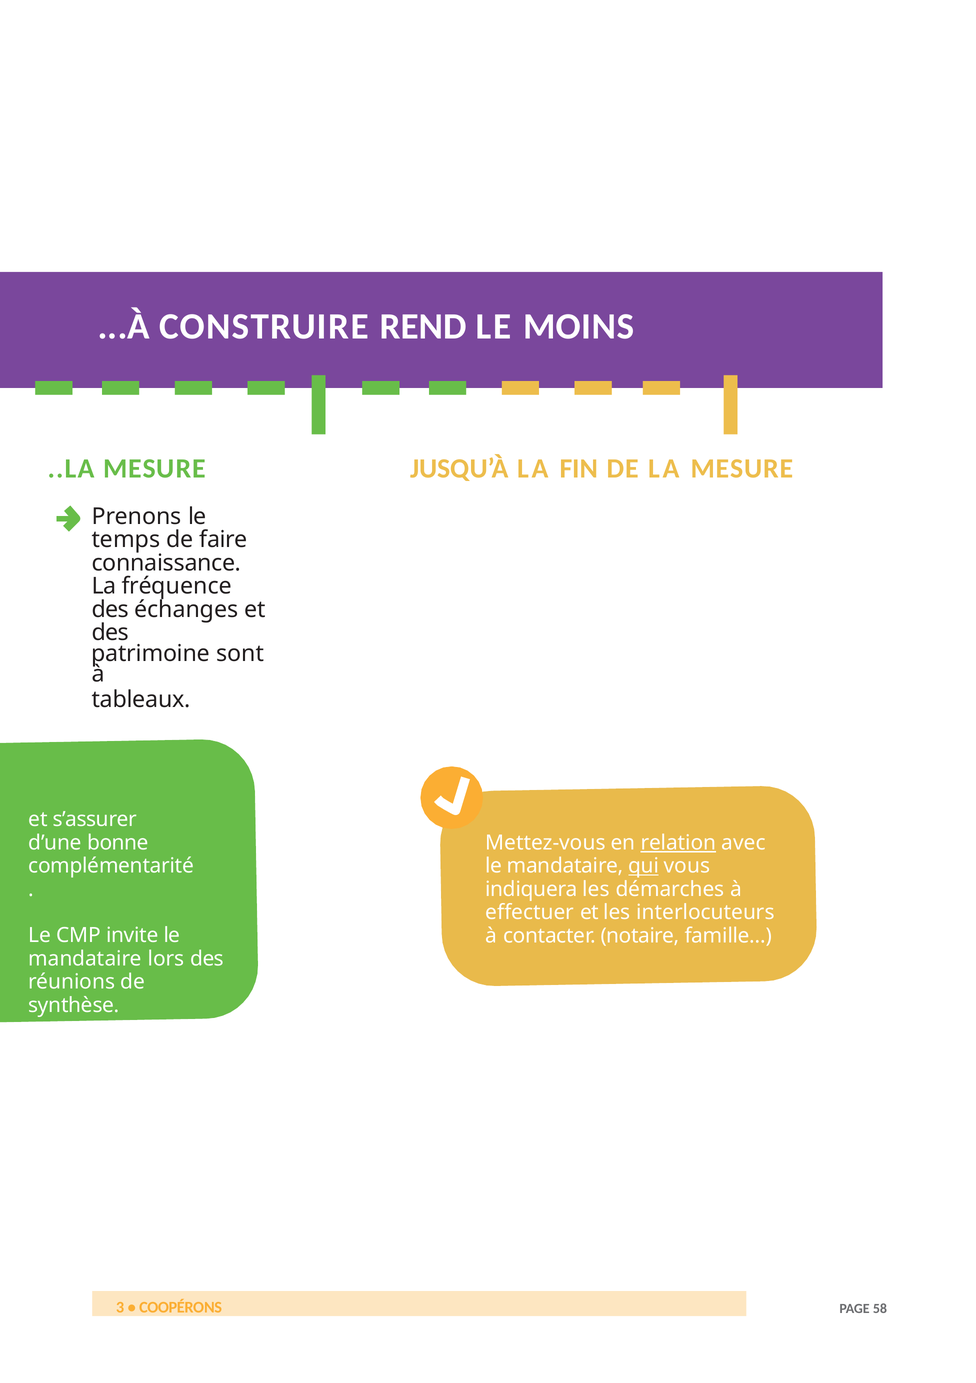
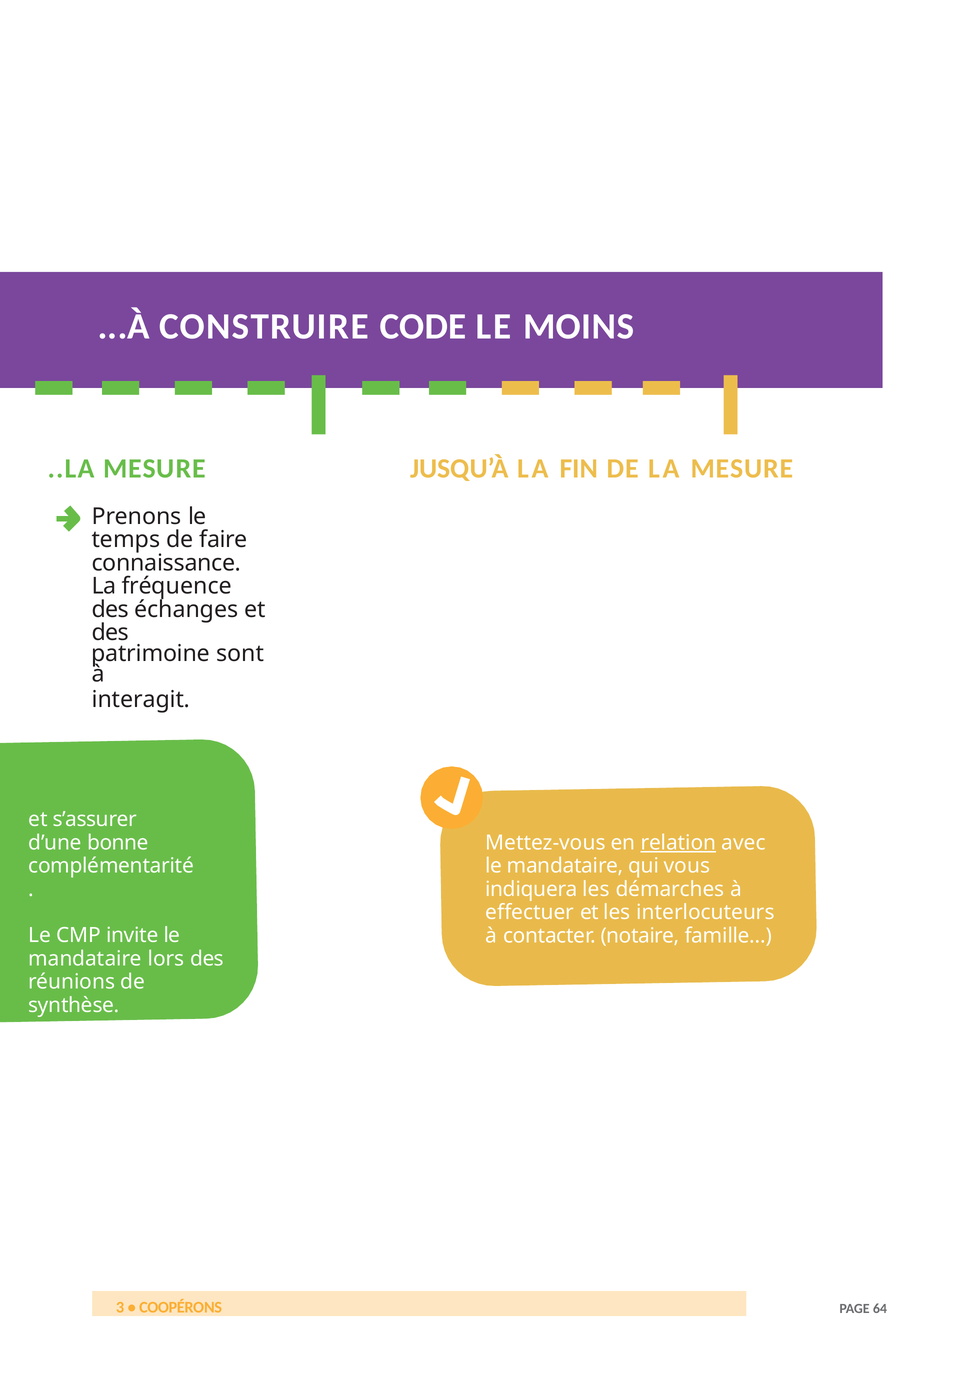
REND: REND -> CODE
tableaux: tableaux -> interagit
qui underline: present -> none
58: 58 -> 64
